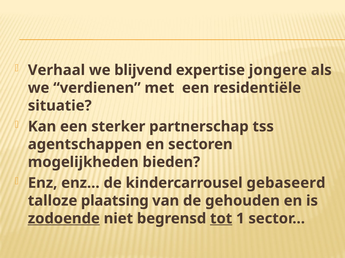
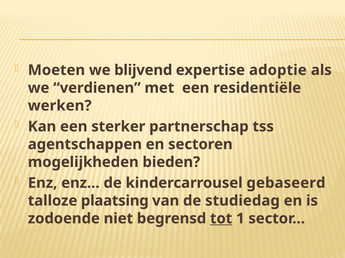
Verhaal: Verhaal -> Moeten
jongere: jongere -> adoptie
situatie: situatie -> werken
gehouden: gehouden -> studiedag
zodoende underline: present -> none
